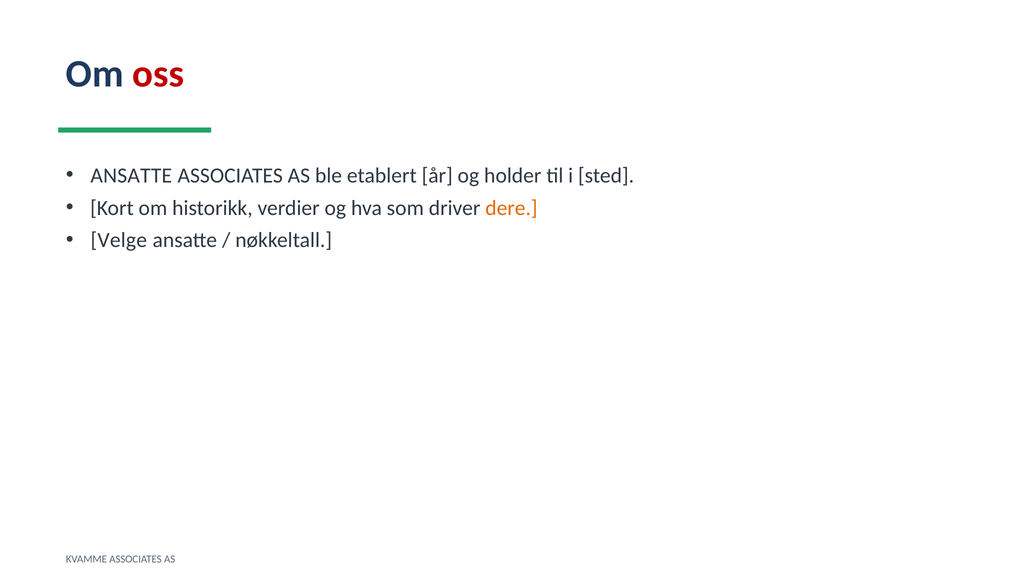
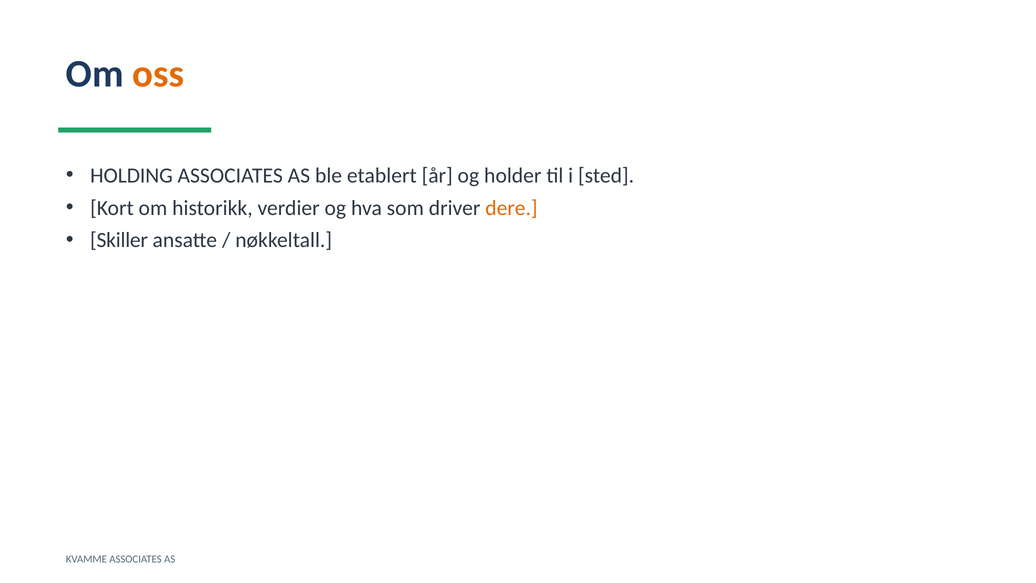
oss colour: red -> orange
ANSATTE at (131, 175): ANSATTE -> HOLDING
Velge: Velge -> Skiller
